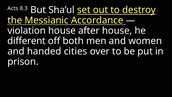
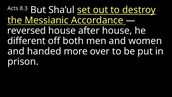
violation: violation -> reversed
cities: cities -> more
